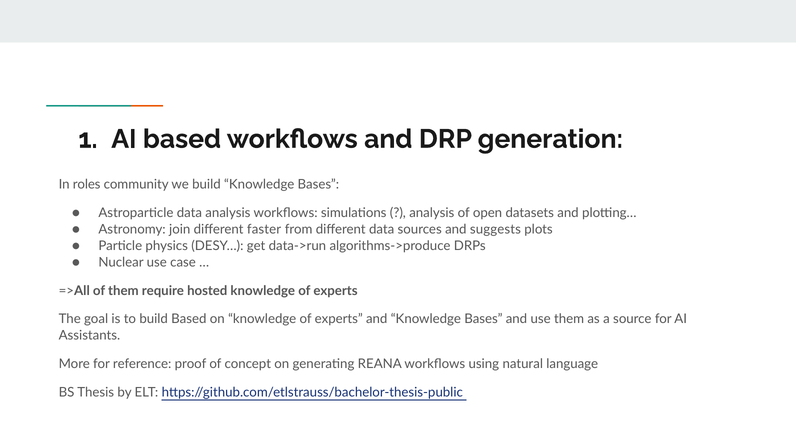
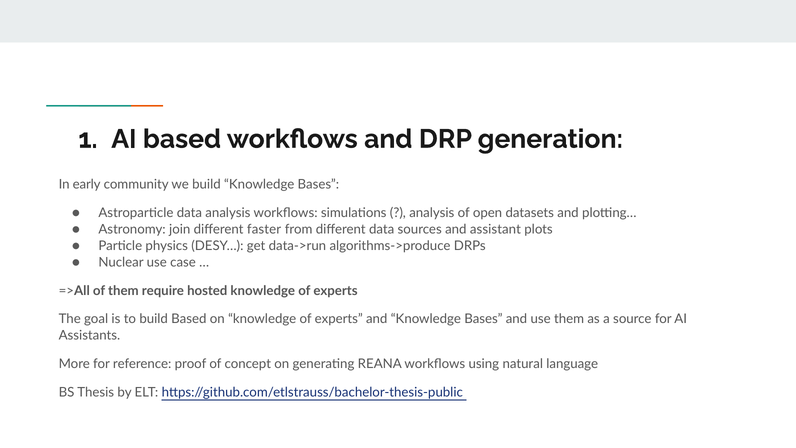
roles: roles -> early
suggests: suggests -> assistant
